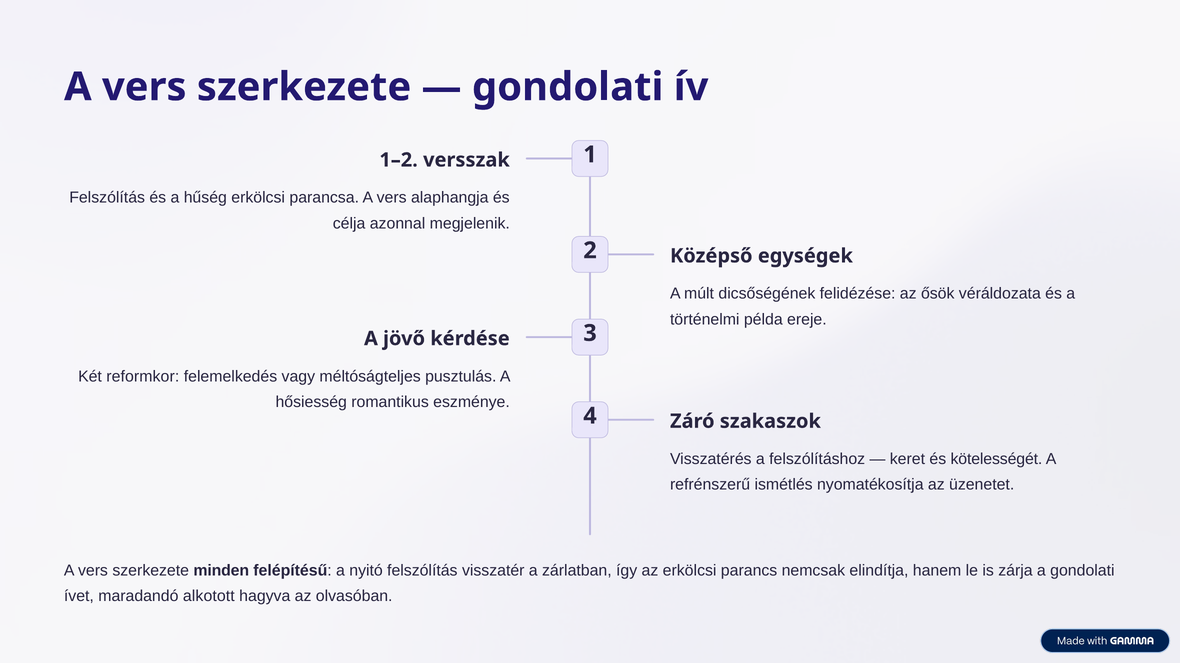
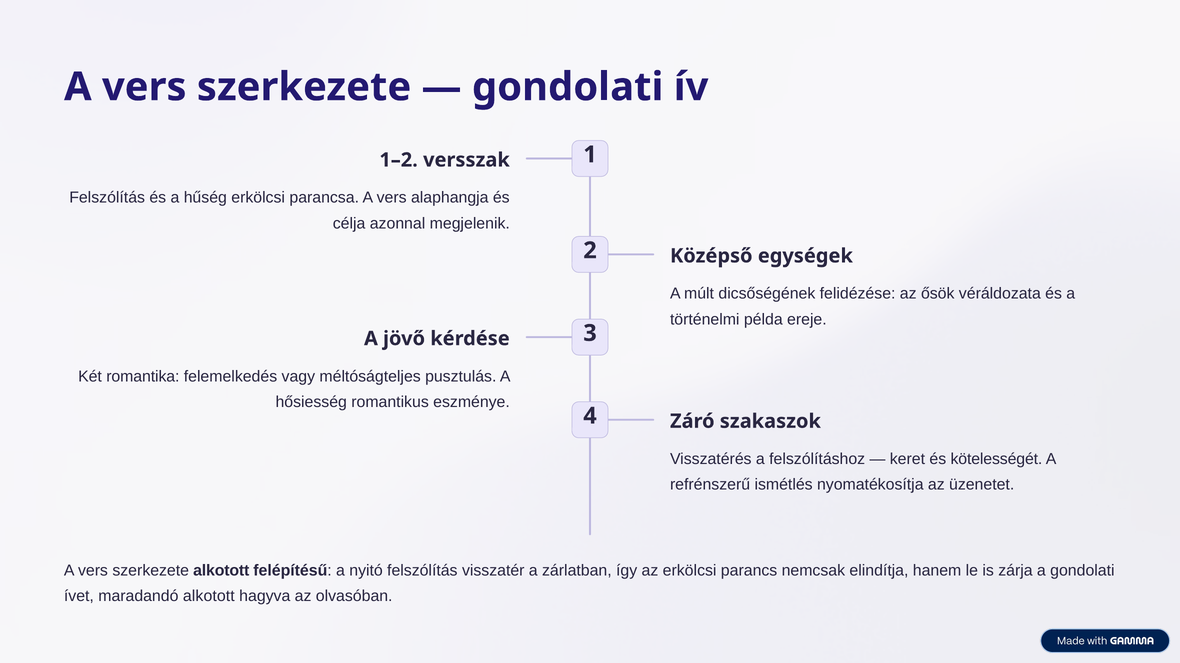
reformkor: reformkor -> romantika
szerkezete minden: minden -> alkotott
